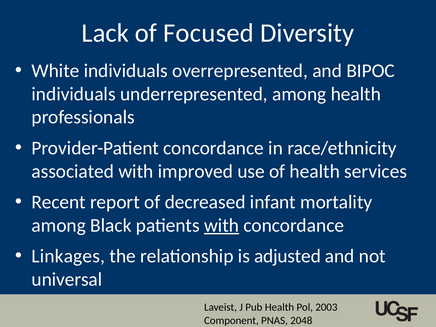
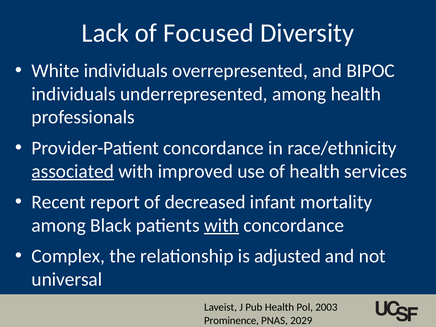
associated underline: none -> present
Linkages: Linkages -> Complex
Component: Component -> Prominence
2048: 2048 -> 2029
